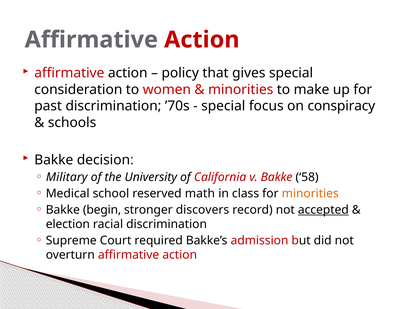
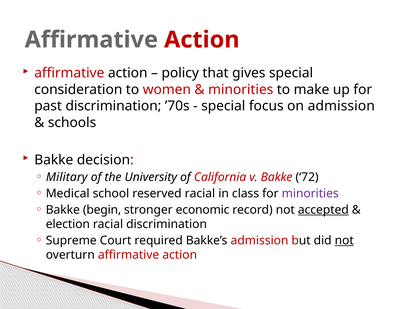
on conspiracy: conspiracy -> admission
58: 58 -> 72
reserved math: math -> racial
minorities at (310, 193) colour: orange -> purple
discovers: discovers -> economic
not at (344, 240) underline: none -> present
